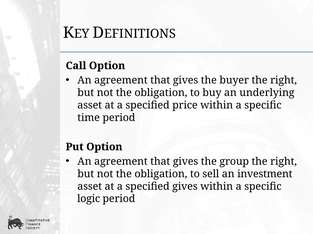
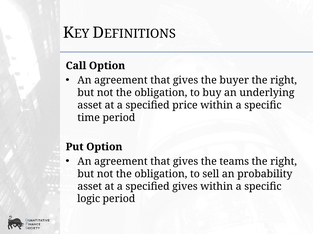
group: group -> teams
investment: investment -> probability
